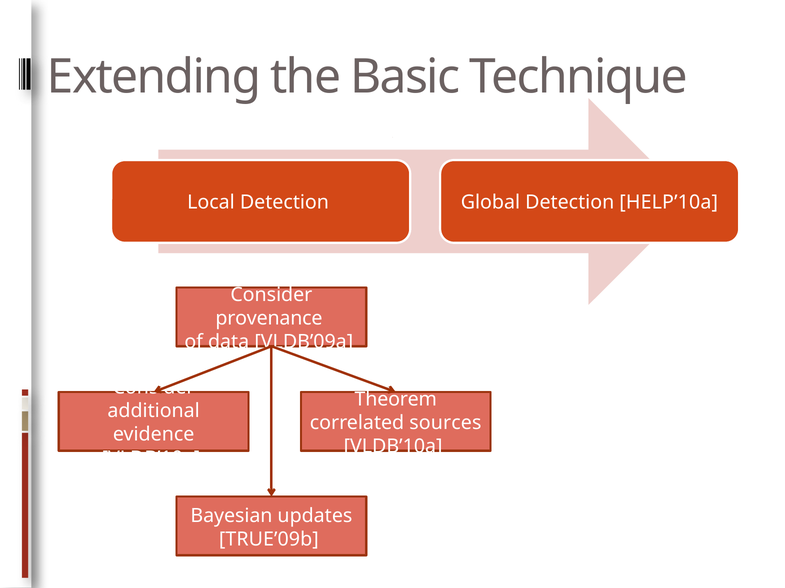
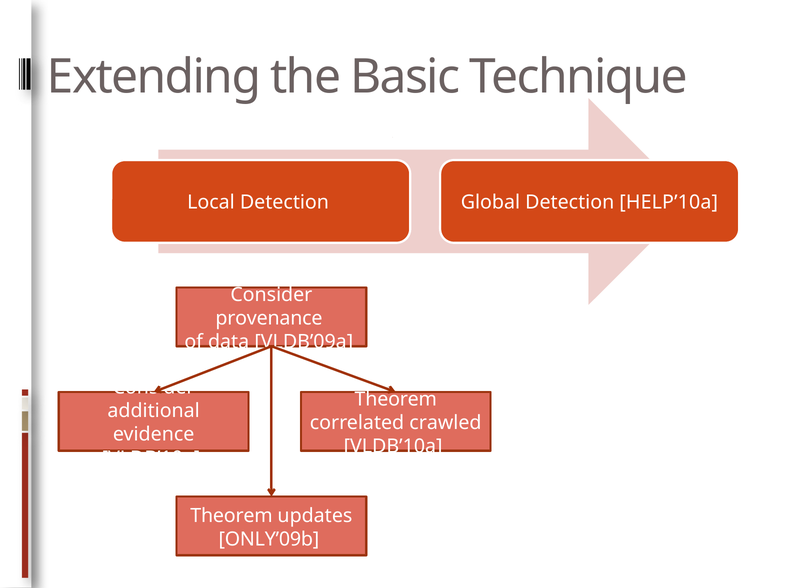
sources: sources -> crawled
Bayesian at (231, 516): Bayesian -> Theorem
TRUE’09b: TRUE’09b -> ONLY’09b
